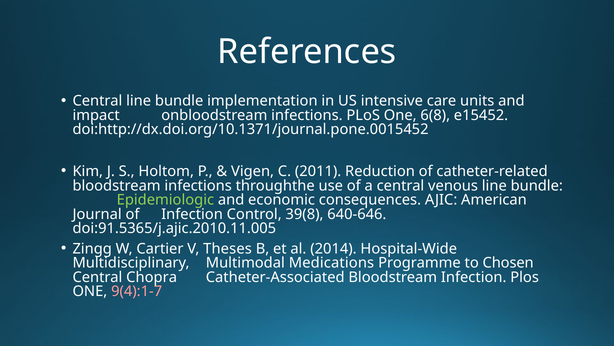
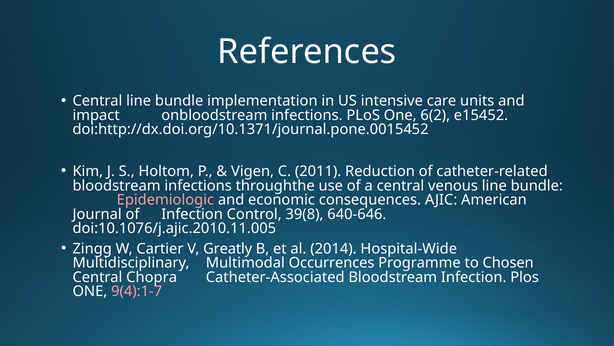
6(8: 6(8 -> 6(2
Epidemiologic colour: light green -> pink
doi:91.5365/j.ajic.2010.11.005: doi:91.5365/j.ajic.2010.11.005 -> doi:10.1076/j.ajic.2010.11.005
Theses: Theses -> Greatly
Medications: Medications -> Occurrences
